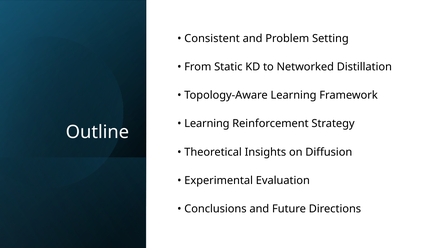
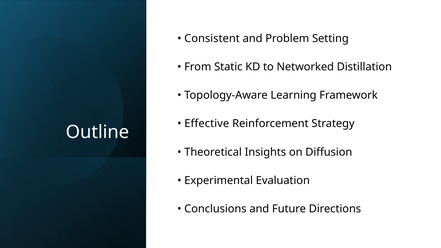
Learning at (207, 124): Learning -> Effective
